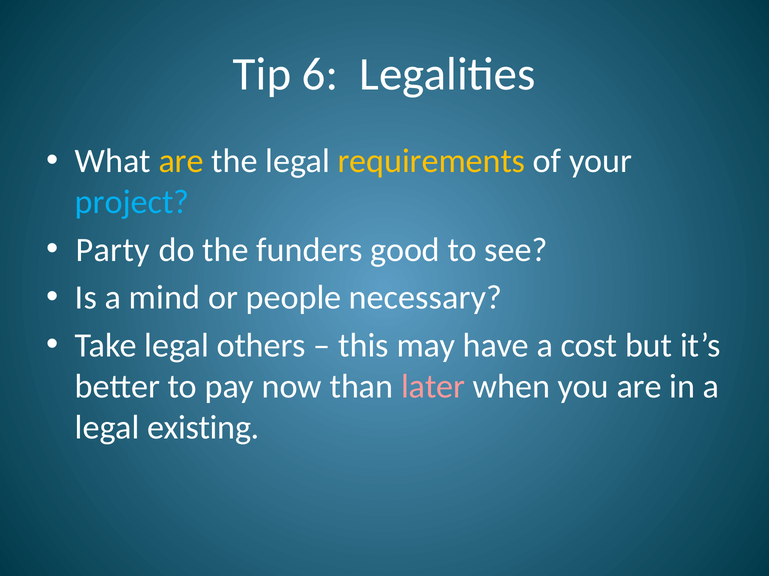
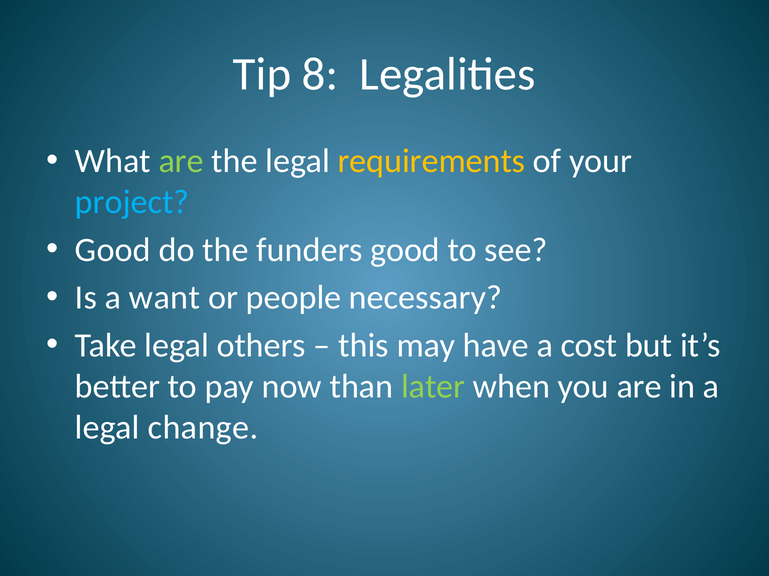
6: 6 -> 8
are at (181, 161) colour: yellow -> light green
Party at (113, 250): Party -> Good
mind: mind -> want
later colour: pink -> light green
existing: existing -> change
